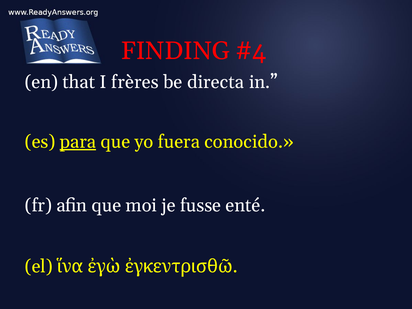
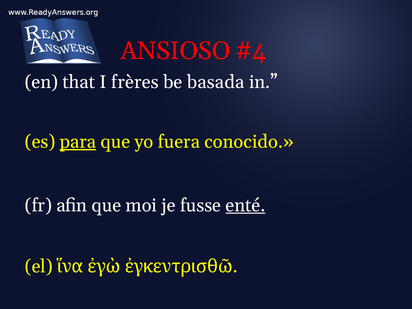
FINDING: FINDING -> ANSIOSO
directa: directa -> basada
enté underline: none -> present
